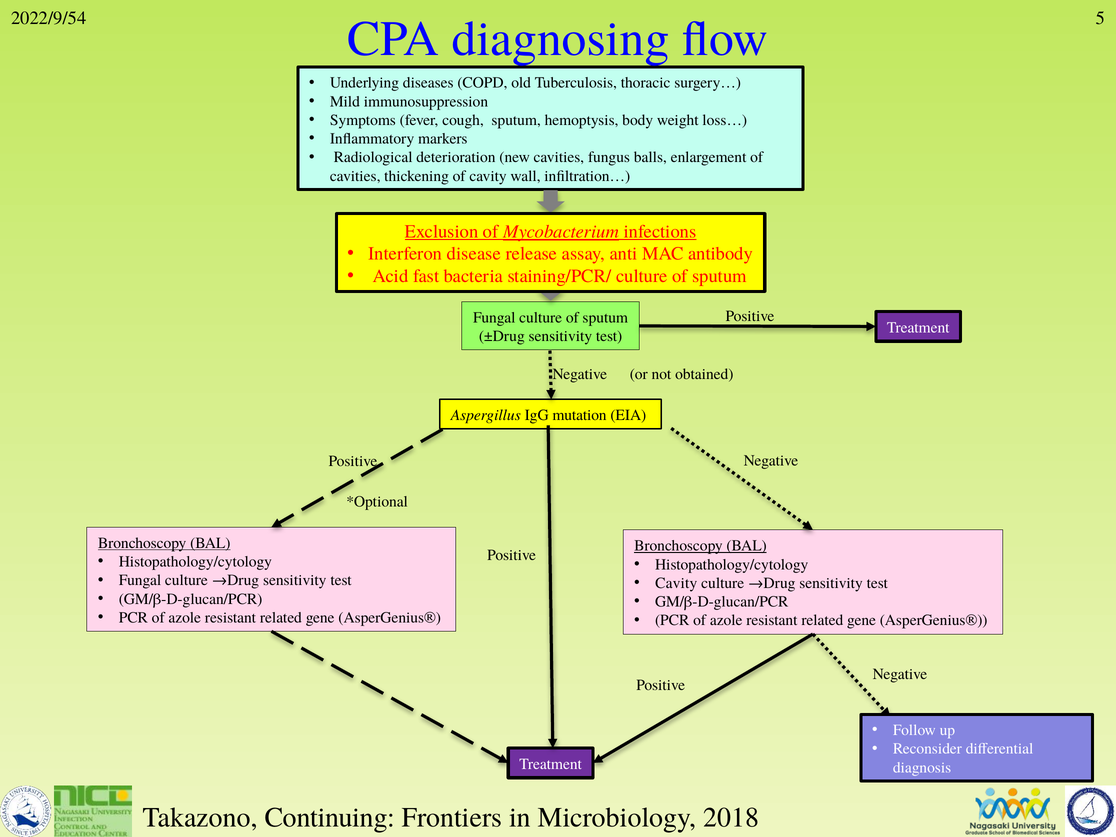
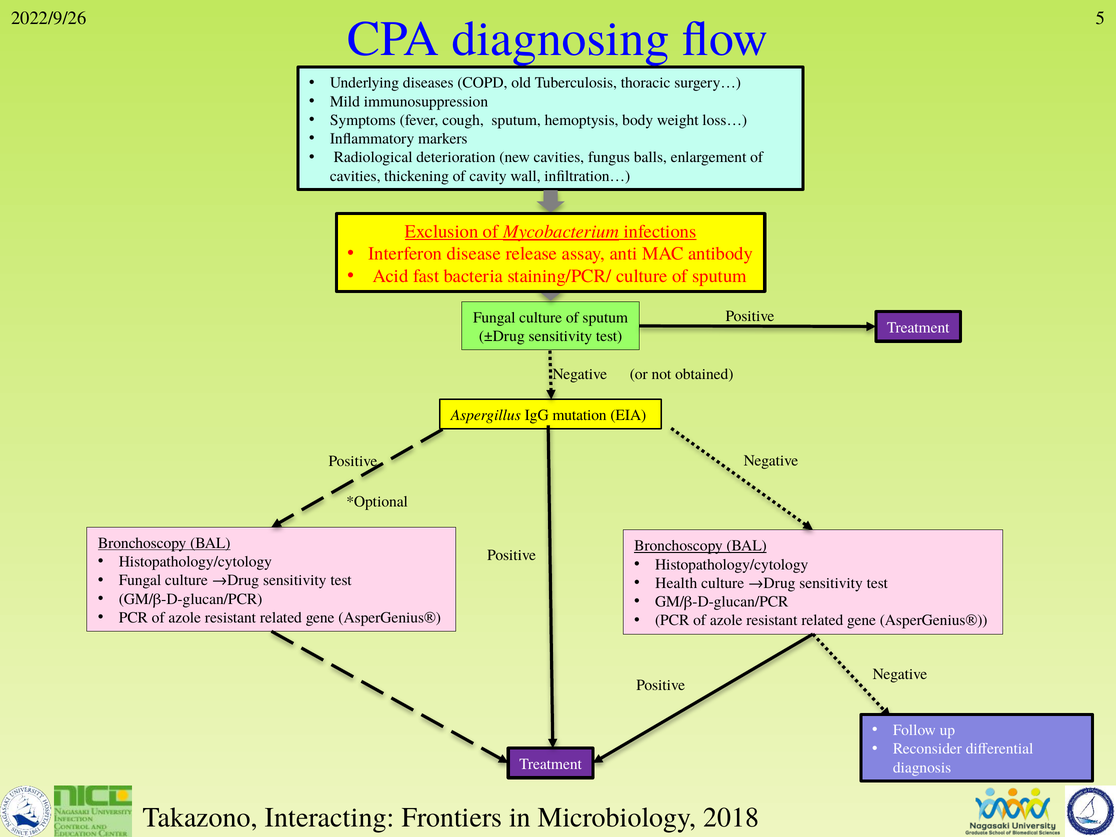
2022/9/54: 2022/9/54 -> 2022/9/26
Cavity at (676, 583): Cavity -> Health
Continuing: Continuing -> Interacting
